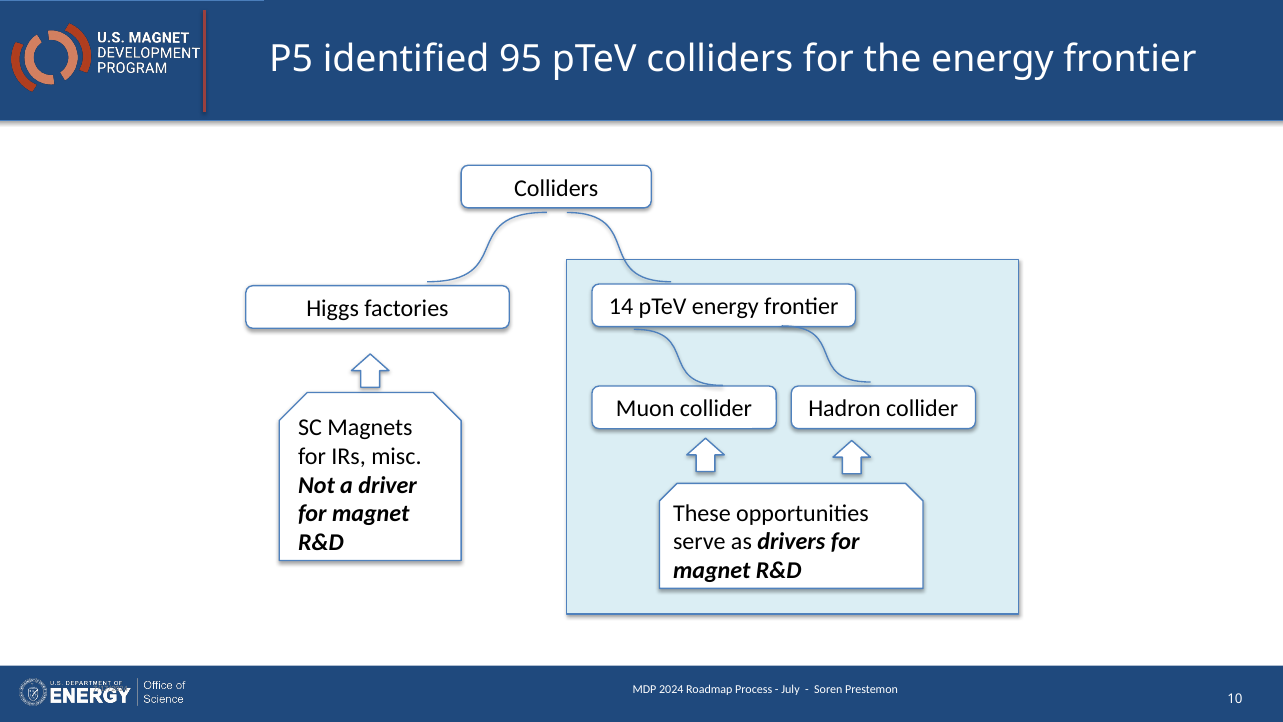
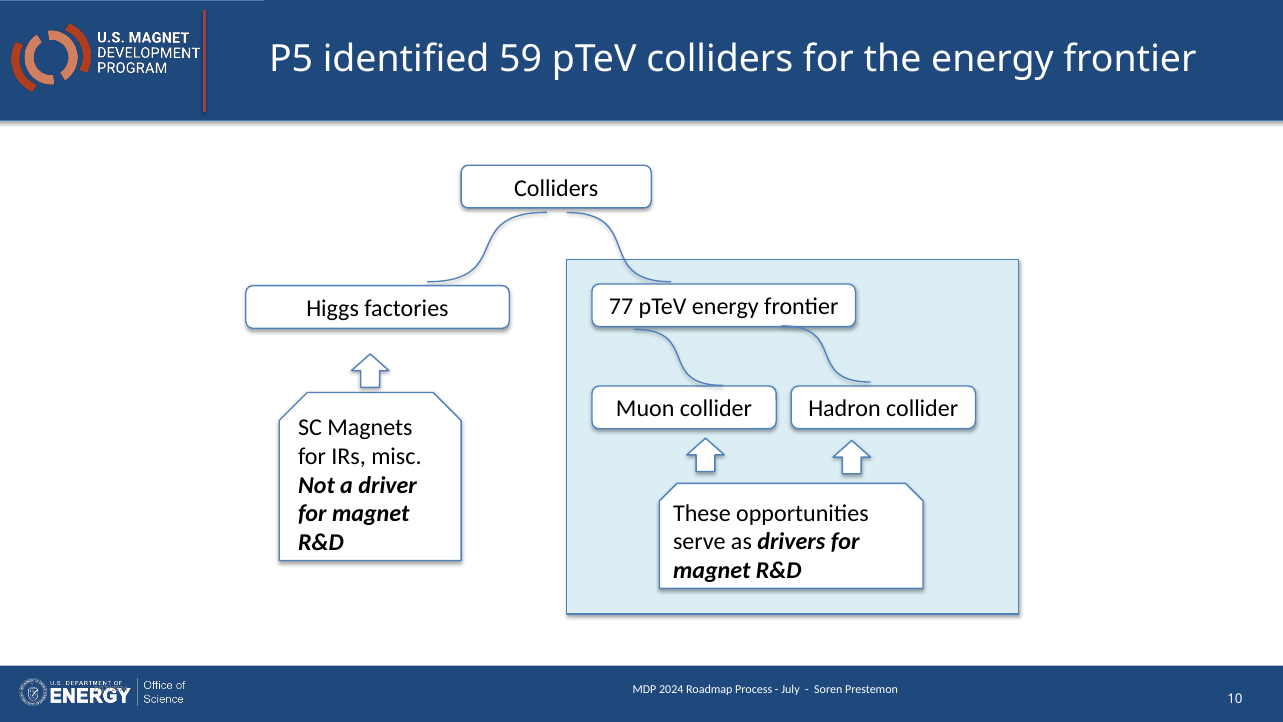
95: 95 -> 59
14: 14 -> 77
